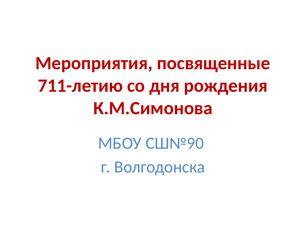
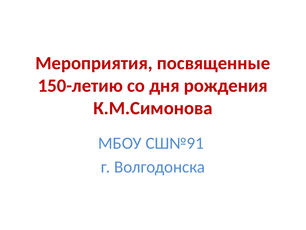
711-летию: 711-летию -> 150-летию
СШ№90: СШ№90 -> СШ№91
